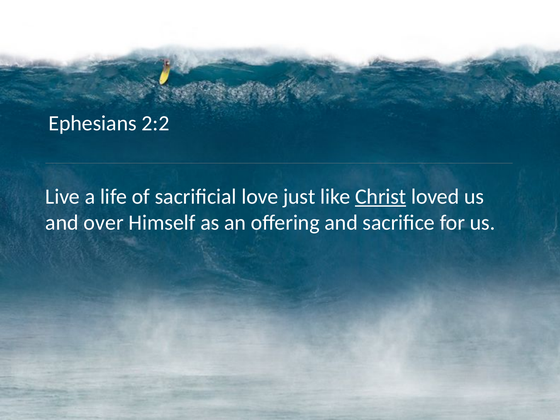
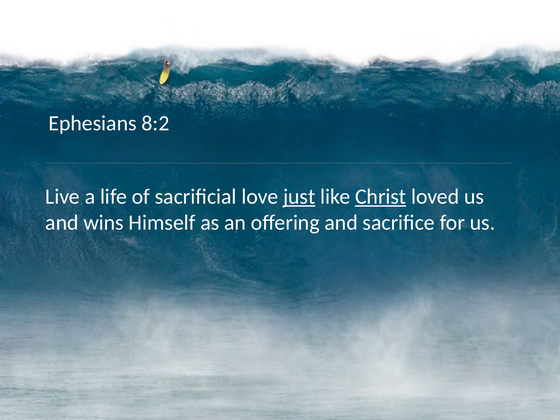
2:2: 2:2 -> 8:2
just underline: none -> present
over: over -> wins
